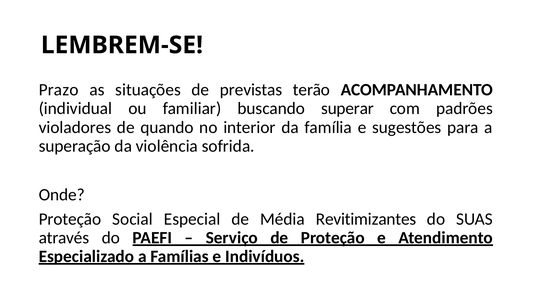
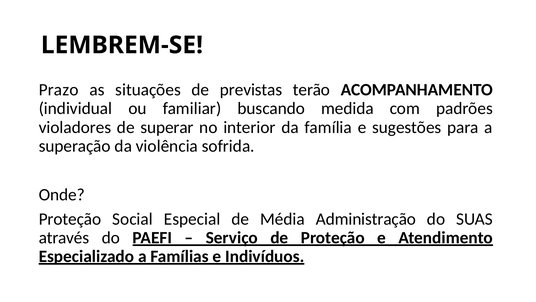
superar: superar -> medida
quando: quando -> superar
Revitimizantes: Revitimizantes -> Administração
